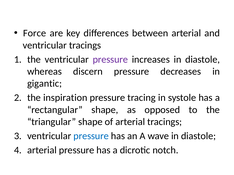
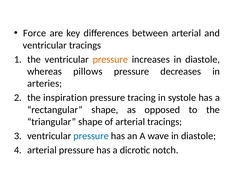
pressure at (110, 60) colour: purple -> orange
discern: discern -> pillows
gigantic: gigantic -> arteries
